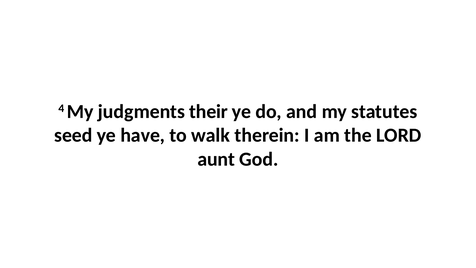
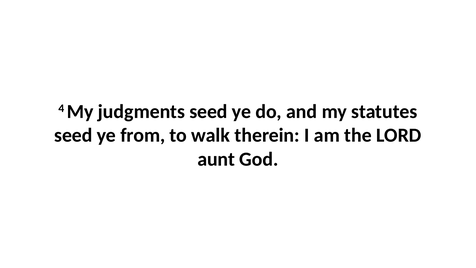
judgments their: their -> seed
have: have -> from
